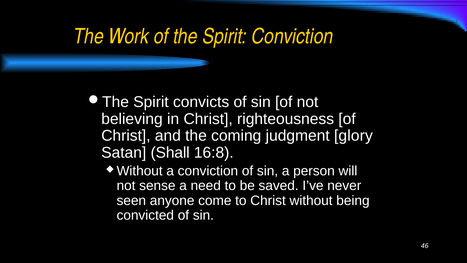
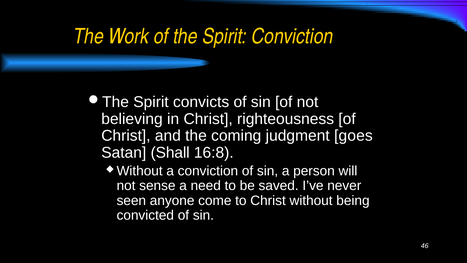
glory: glory -> goes
